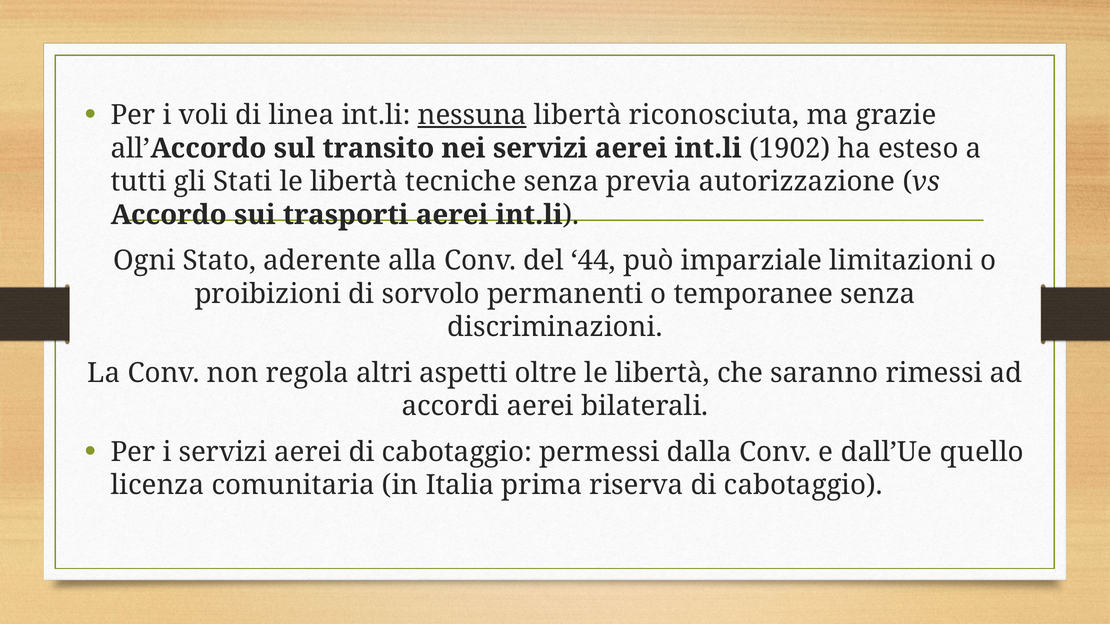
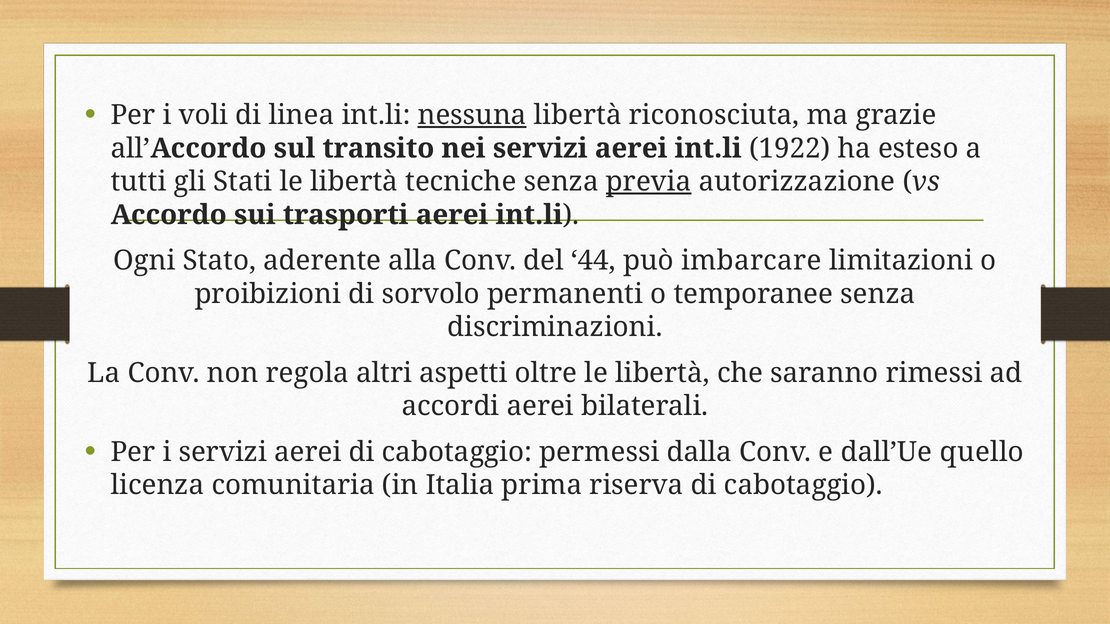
1902: 1902 -> 1922
previa underline: none -> present
imparziale: imparziale -> imbarcare
